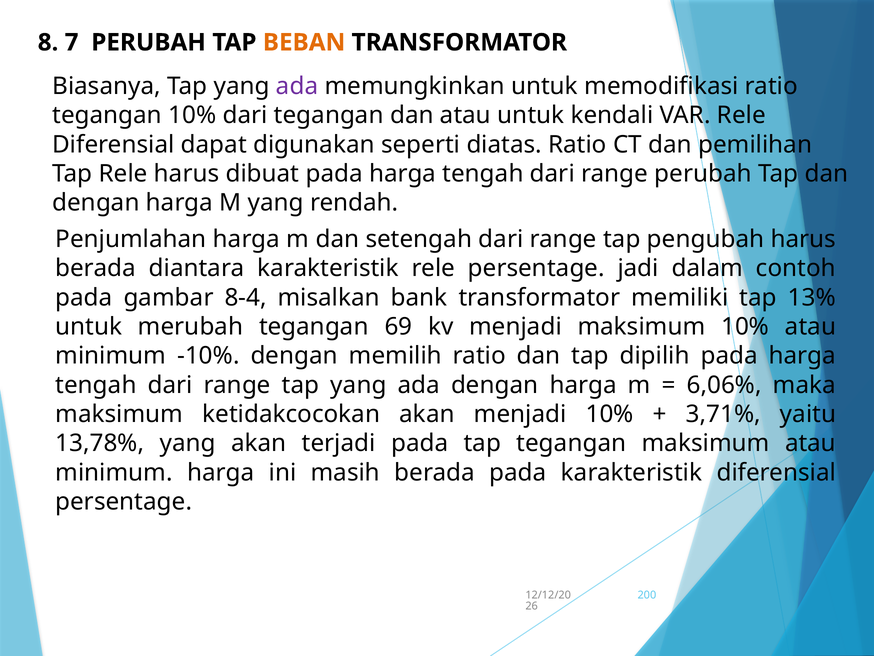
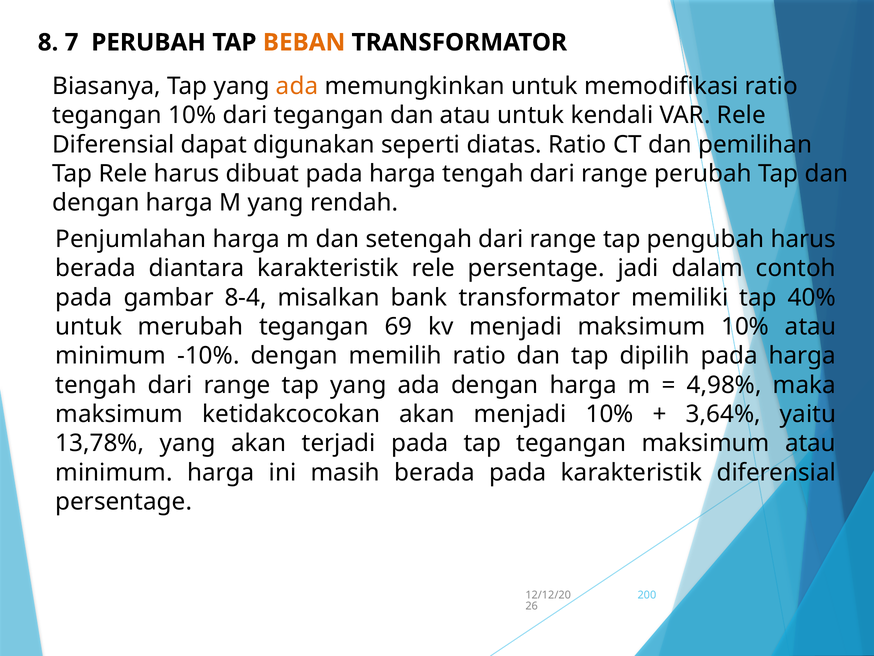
ada at (297, 86) colour: purple -> orange
13%: 13% -> 40%
6,06%: 6,06% -> 4,98%
3,71%: 3,71% -> 3,64%
